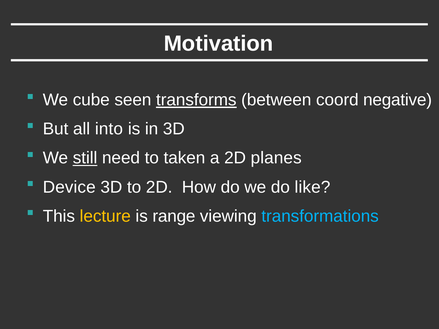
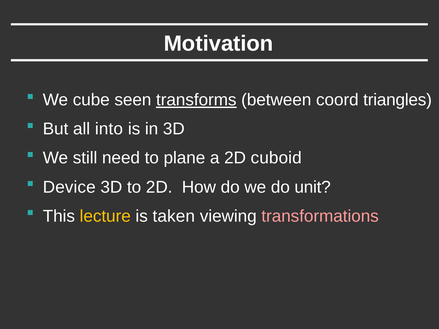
negative: negative -> triangles
still underline: present -> none
taken: taken -> plane
planes: planes -> cuboid
like: like -> unit
range: range -> taken
transformations colour: light blue -> pink
